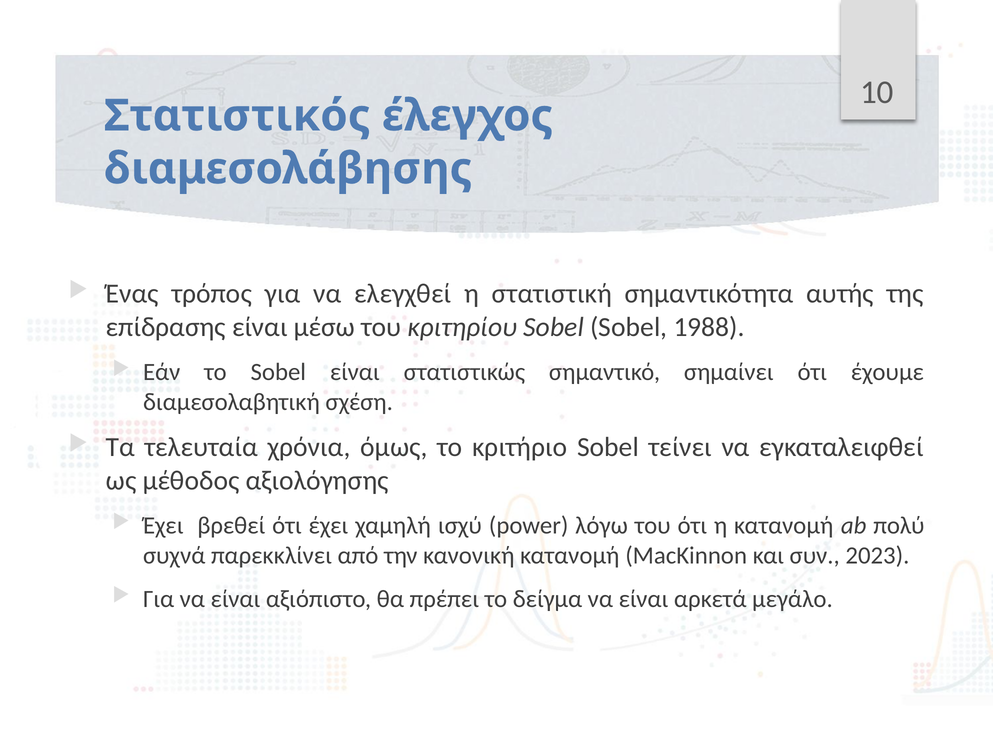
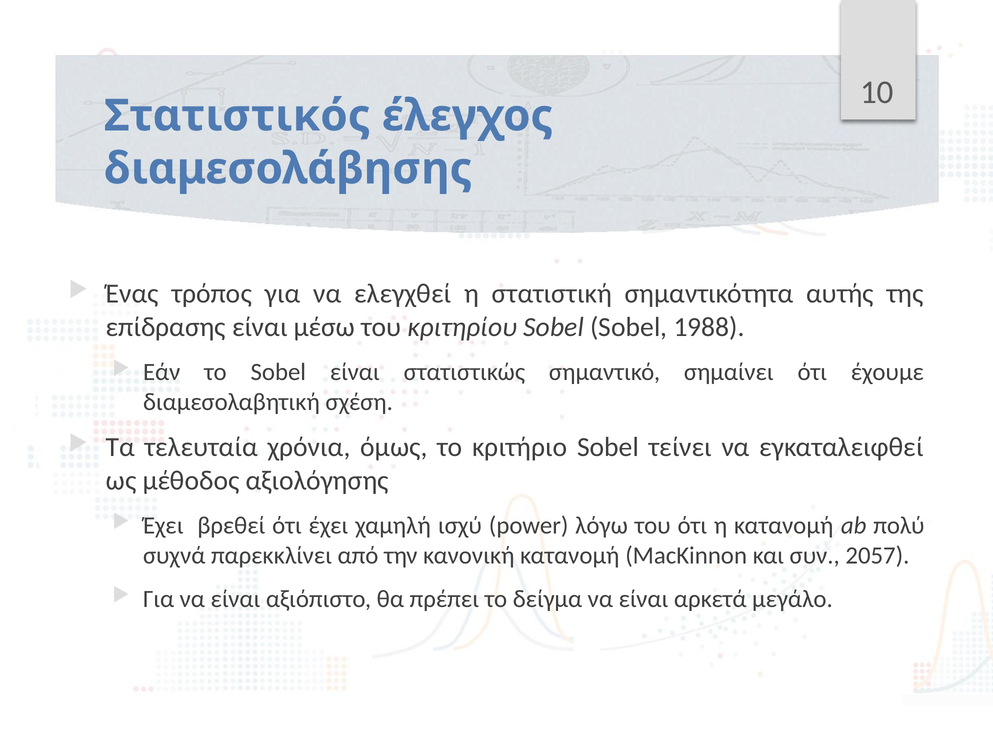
2023: 2023 -> 2057
